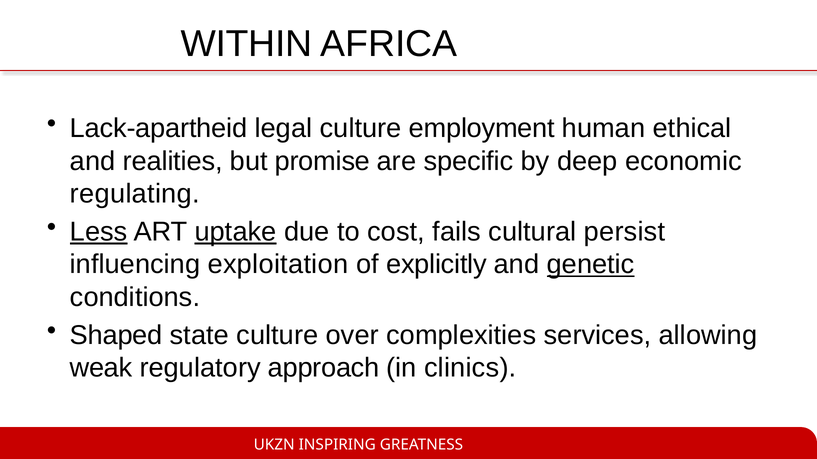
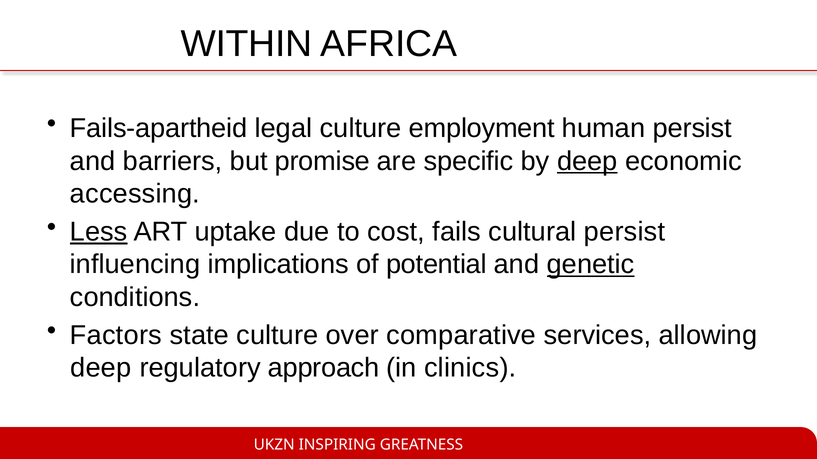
Lack-apartheid: Lack-apartheid -> Fails-apartheid
human ethical: ethical -> persist
realities: realities -> barriers
deep at (587, 161) underline: none -> present
regulating: regulating -> accessing
uptake underline: present -> none
exploitation: exploitation -> implications
explicitly: explicitly -> potential
Shaped: Shaped -> Factors
complexities: complexities -> comparative
weak at (101, 368): weak -> deep
